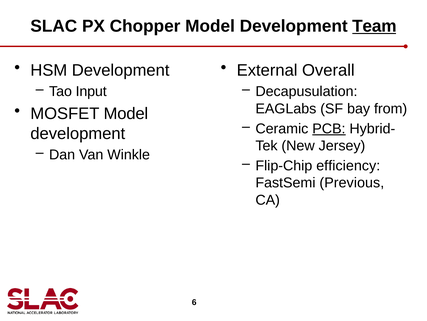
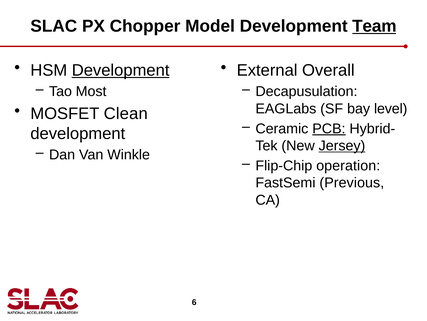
Development at (121, 70) underline: none -> present
Input: Input -> Most
from: from -> level
MOSFET Model: Model -> Clean
Jersey underline: none -> present
efficiency: efficiency -> operation
